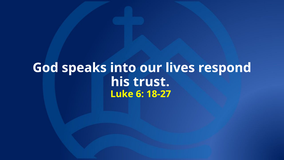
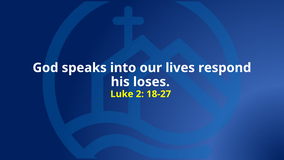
trust: trust -> loses
6: 6 -> 2
